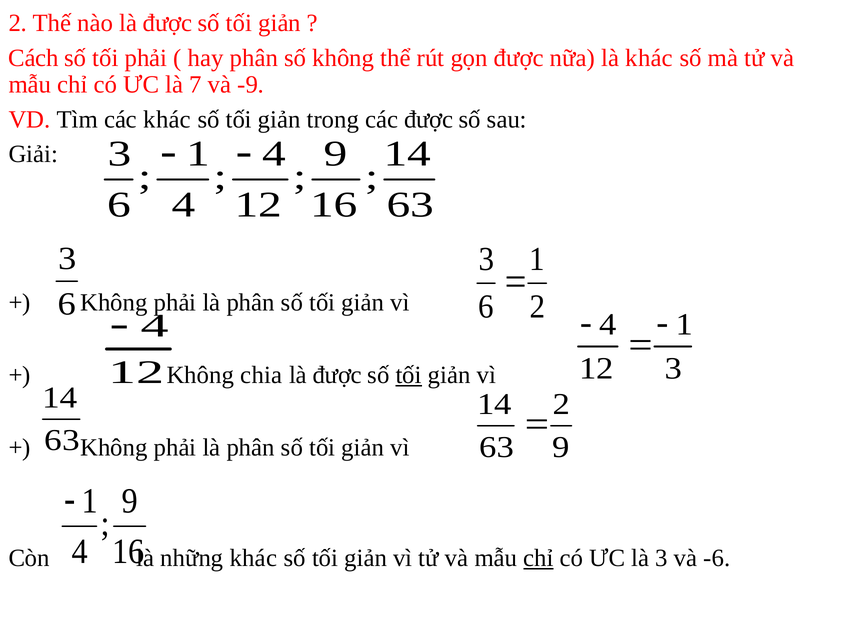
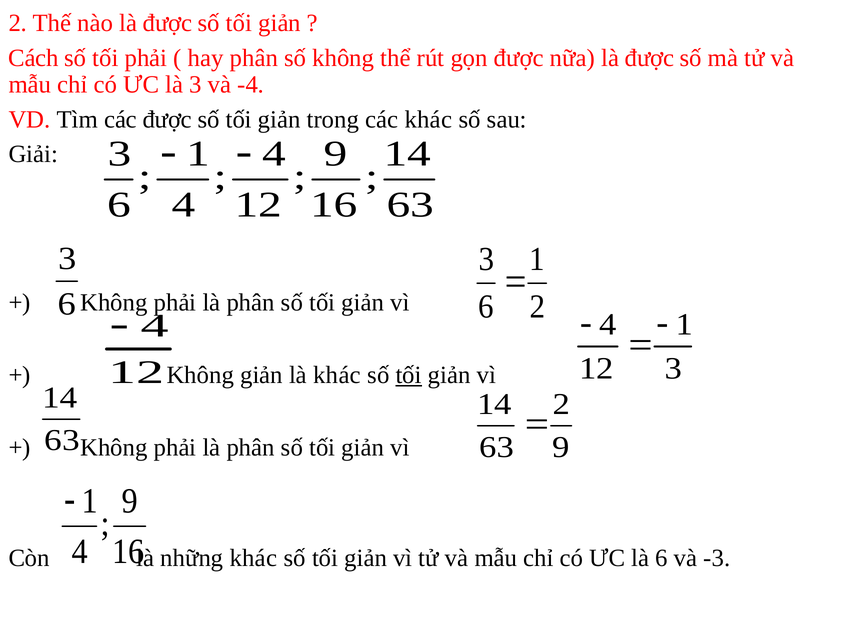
nữa là khác: khác -> được
là 7: 7 -> 3
-9: -9 -> -4
các khác: khác -> được
các được: được -> khác
Không chia: chia -> giản
được at (337, 375): được -> khác
chỉ at (538, 558) underline: present -> none
là 3: 3 -> 6
-6: -6 -> -3
